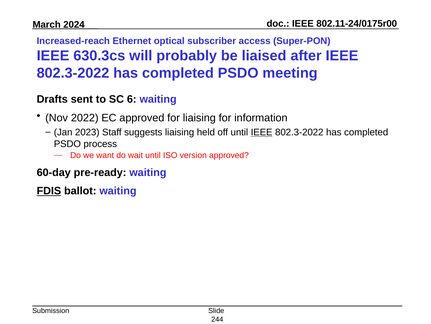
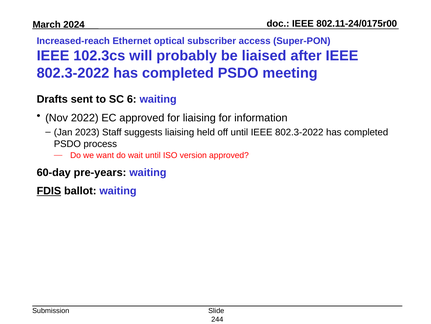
630.3cs: 630.3cs -> 102.3cs
IEEE at (262, 132) underline: present -> none
pre-ready: pre-ready -> pre-years
